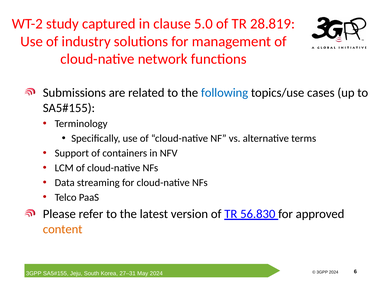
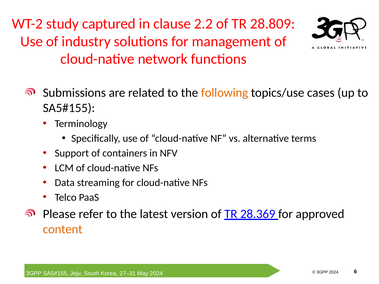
5.0: 5.0 -> 2.2
28.819: 28.819 -> 28.809
following colour: blue -> orange
56.830: 56.830 -> 28.369
